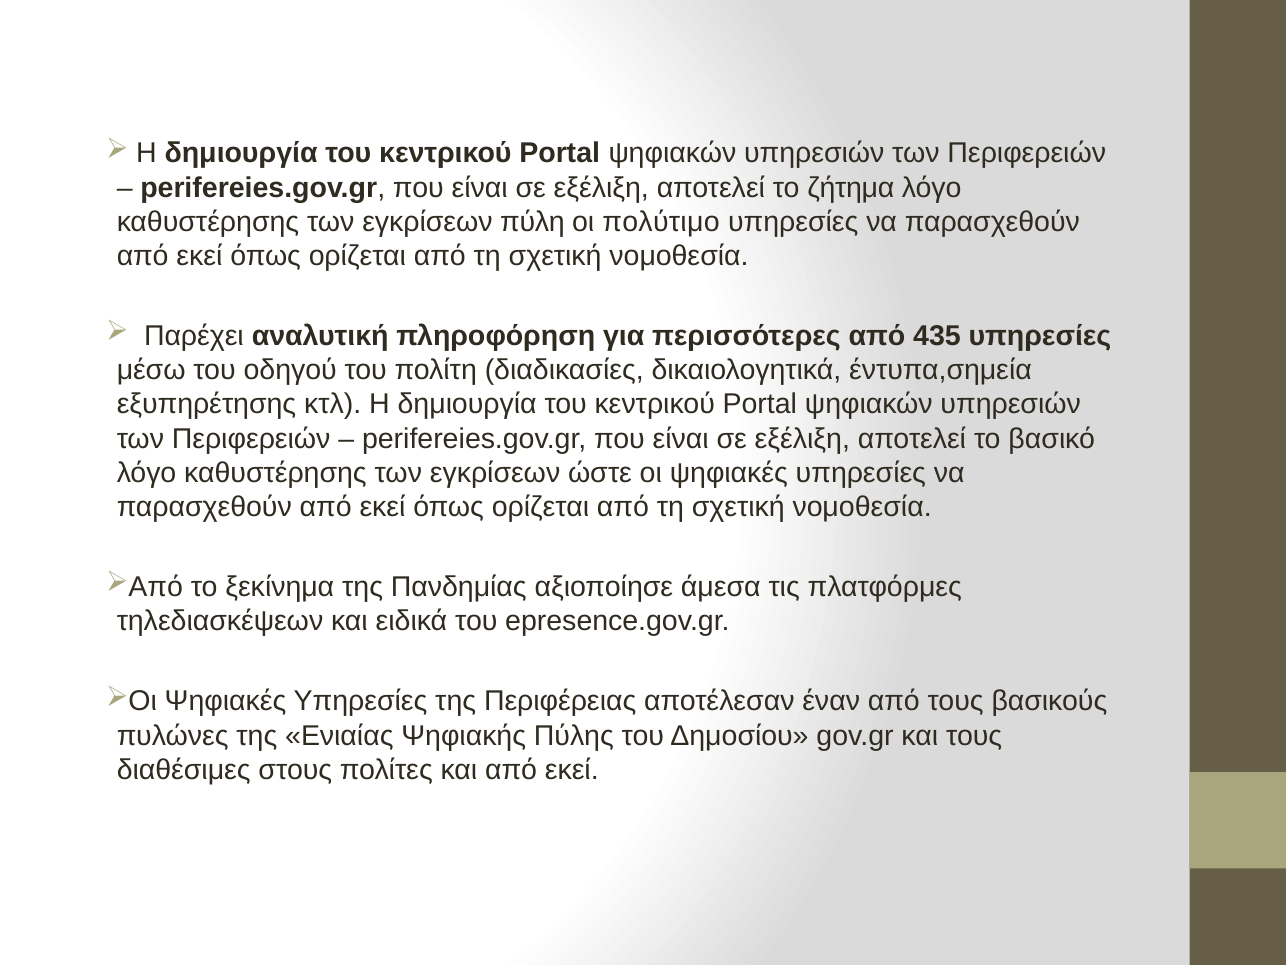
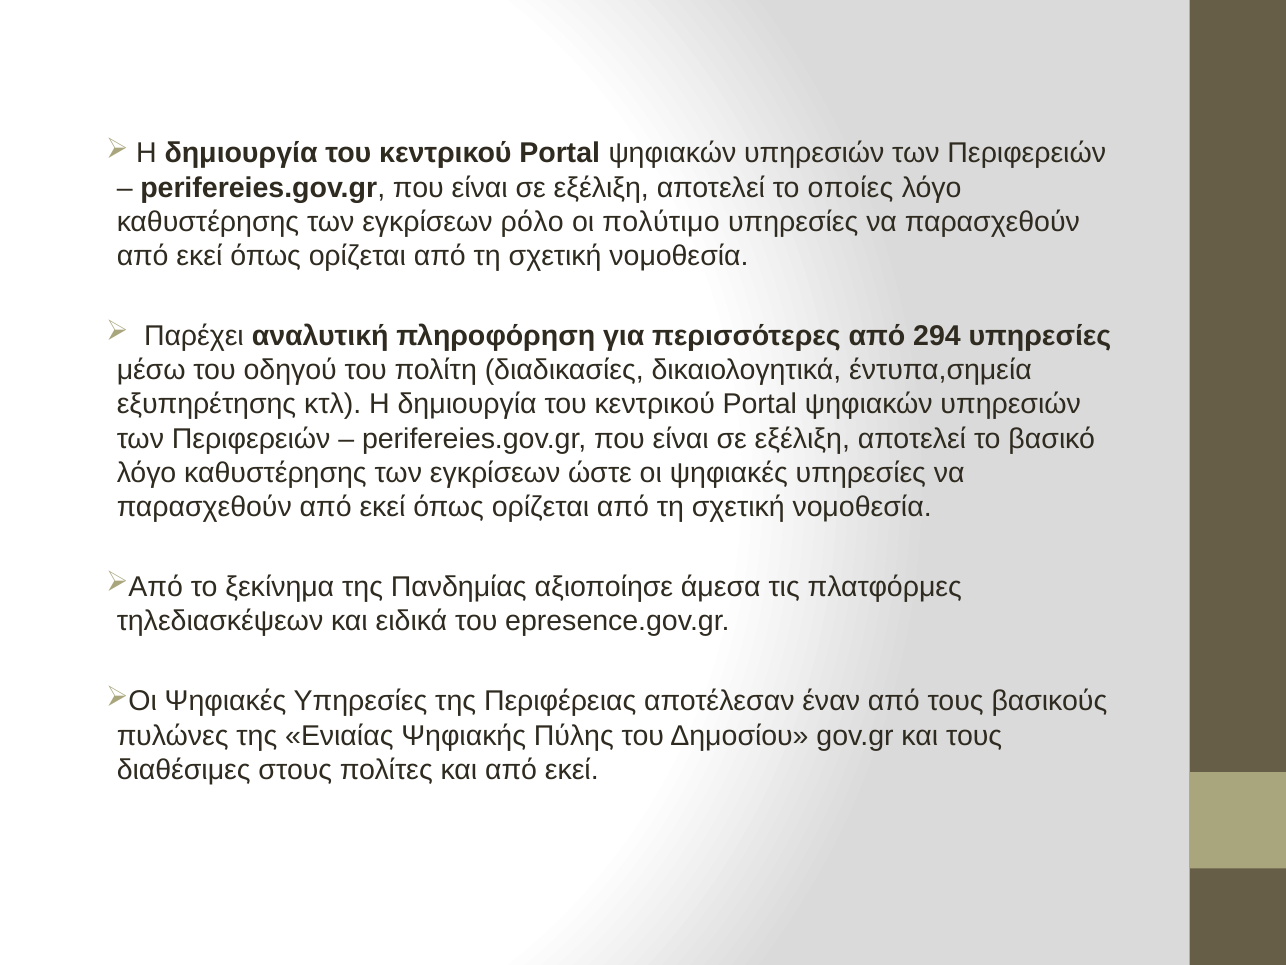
ζήτημα: ζήτημα -> οποίες
πύλη: πύλη -> ρόλο
435: 435 -> 294
